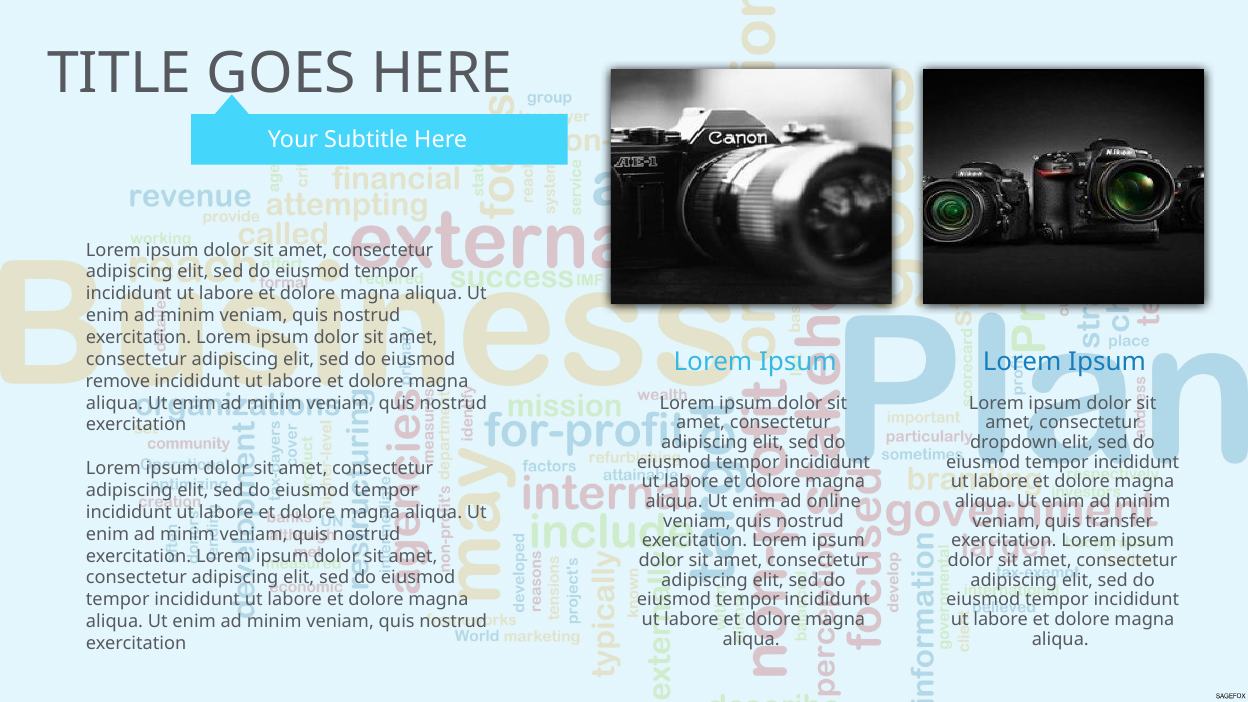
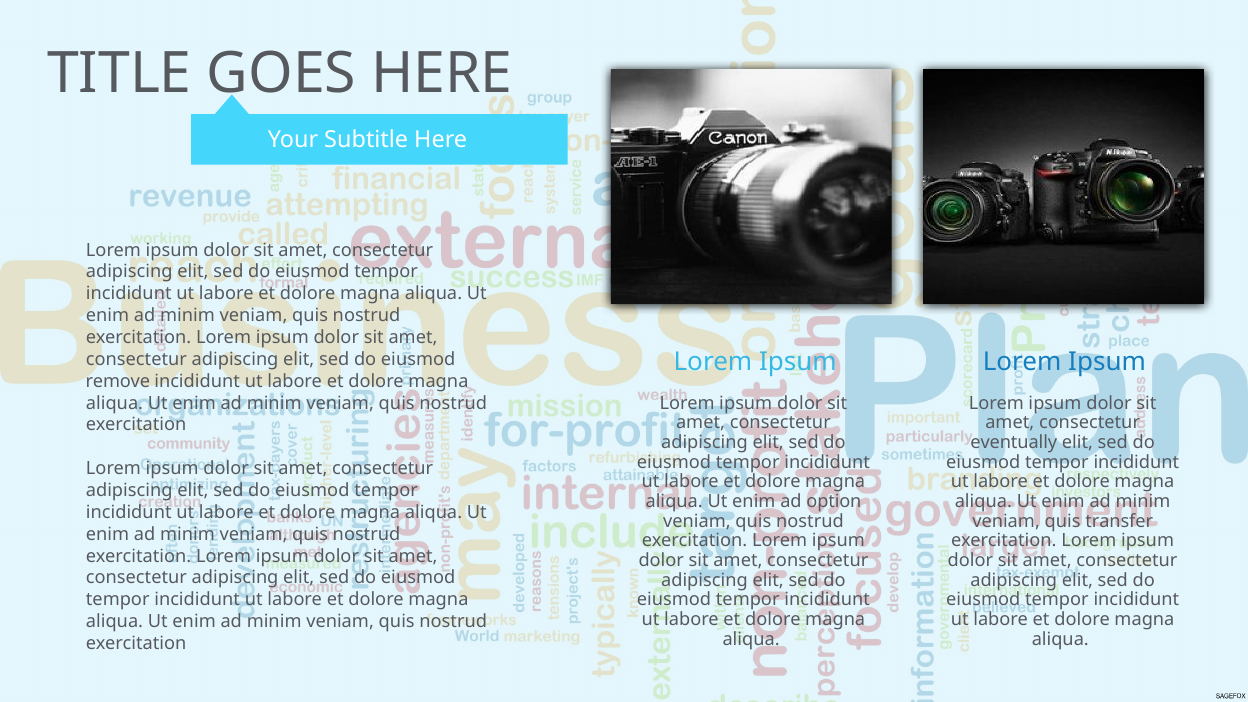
dropdown: dropdown -> eventually
online: online -> option
